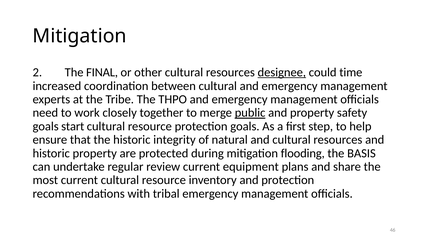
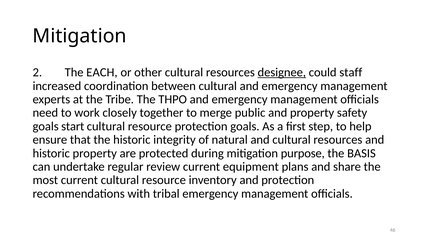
FINAL: FINAL -> EACH
time: time -> staff
public underline: present -> none
flooding: flooding -> purpose
